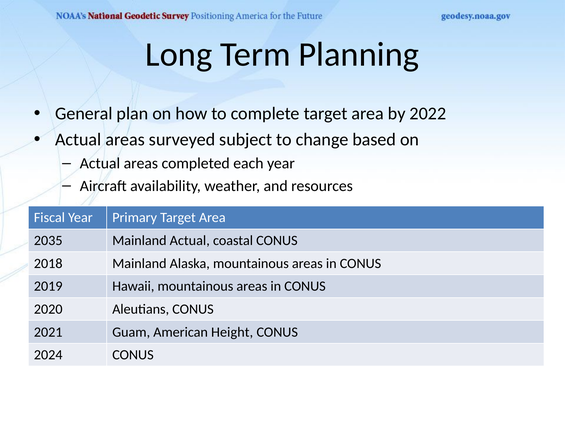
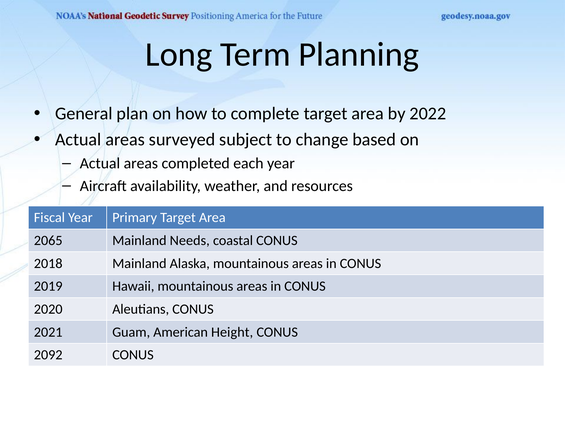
2035: 2035 -> 2065
Mainland Actual: Actual -> Needs
2024: 2024 -> 2092
